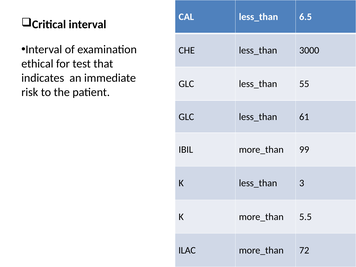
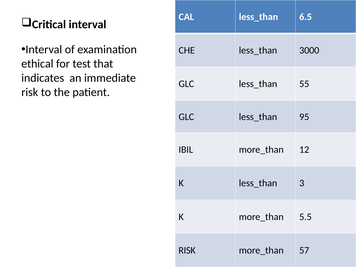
61: 61 -> 95
99: 99 -> 12
ILAC at (187, 250): ILAC -> RISK
72: 72 -> 57
